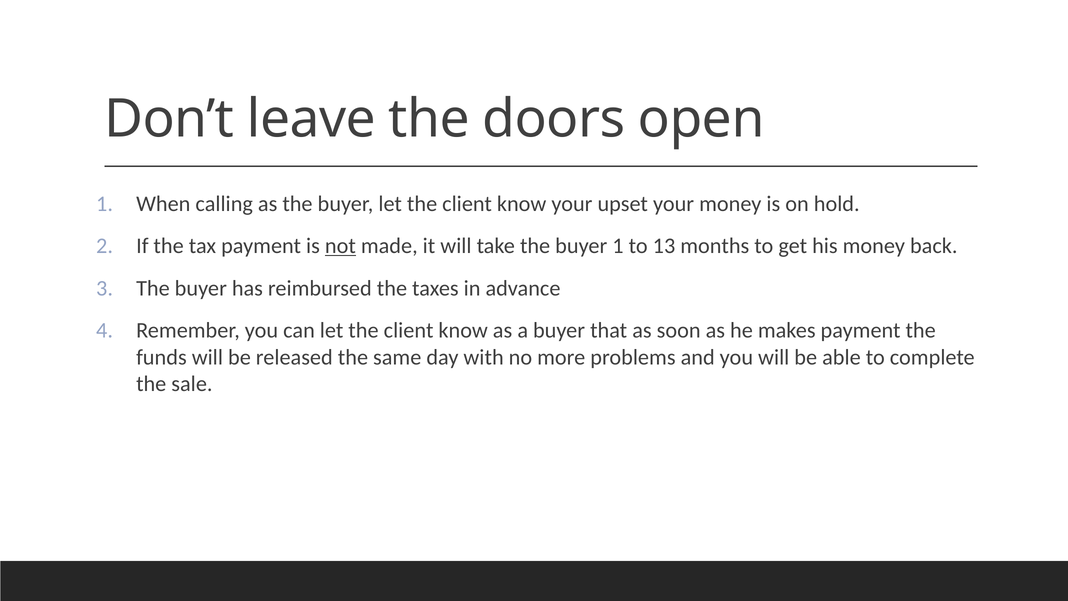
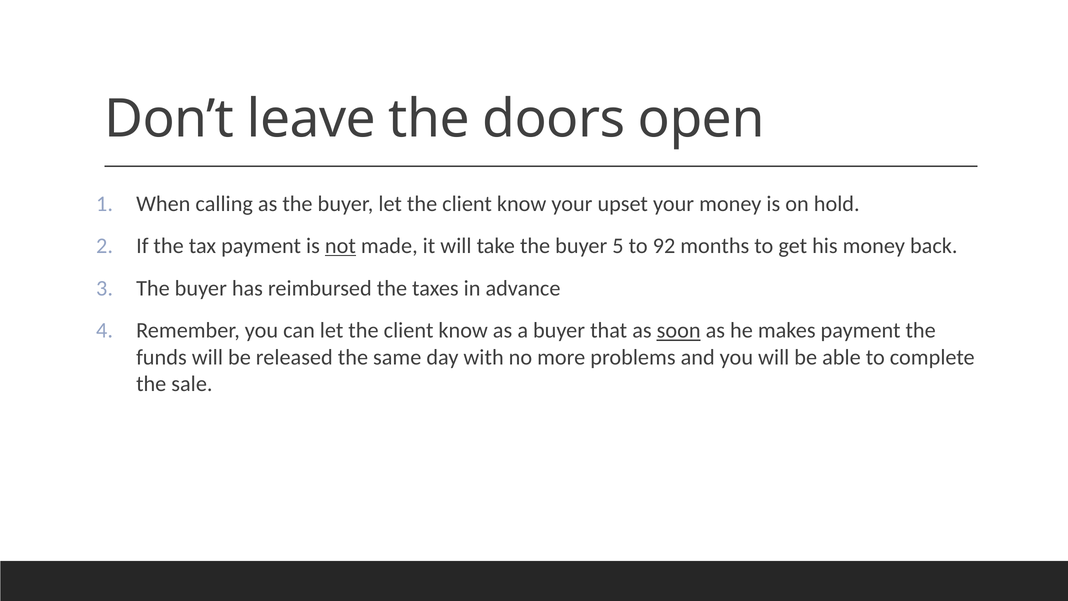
buyer 1: 1 -> 5
13: 13 -> 92
soon underline: none -> present
